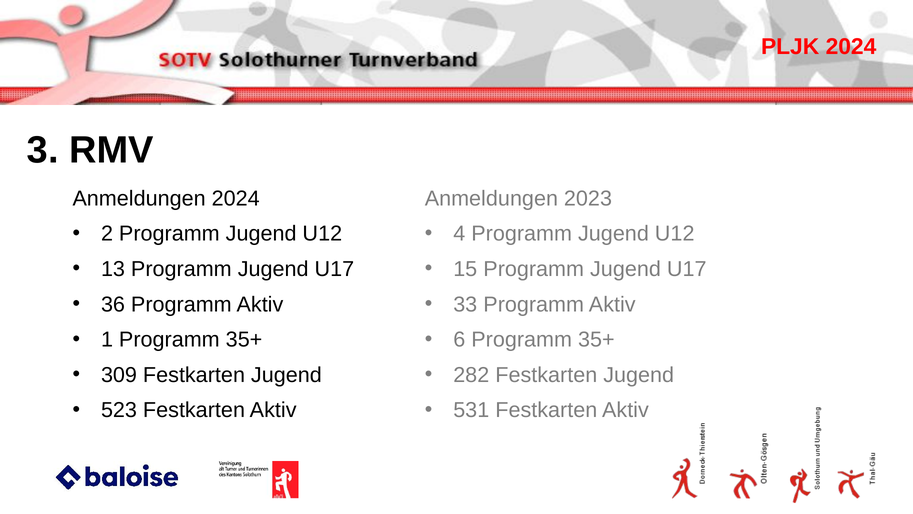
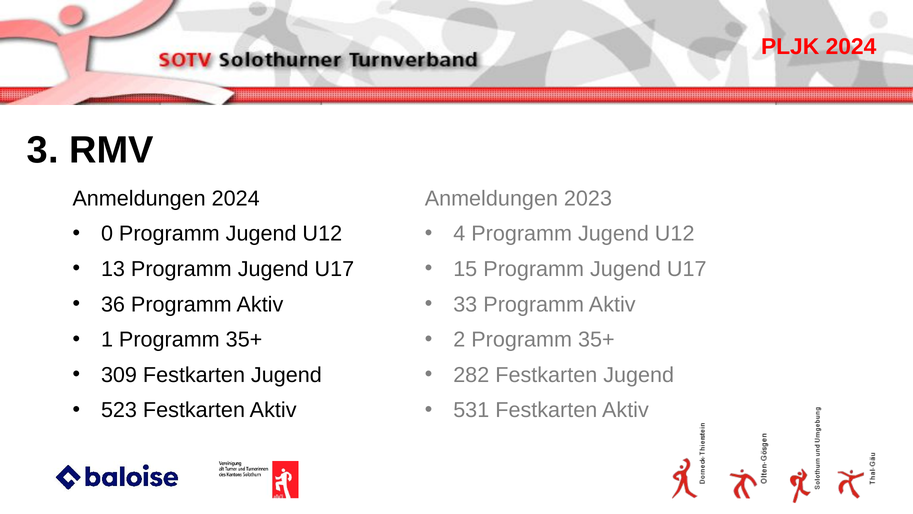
2: 2 -> 0
6: 6 -> 2
